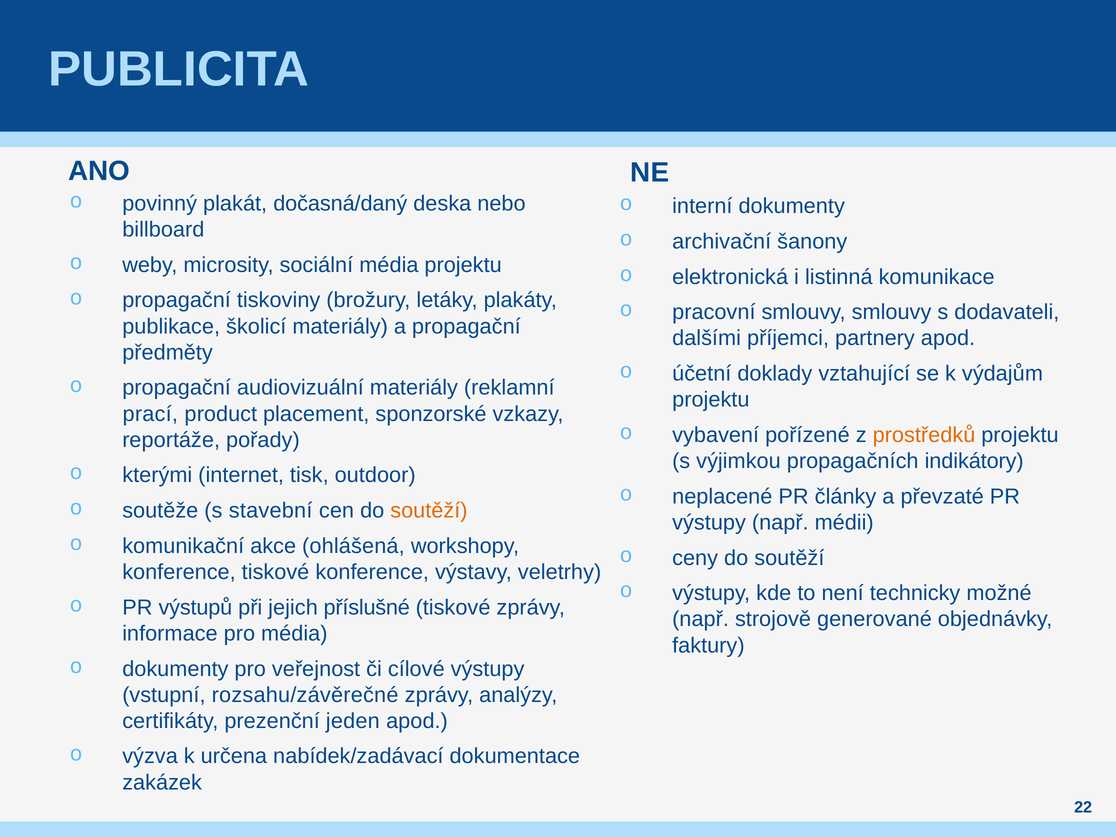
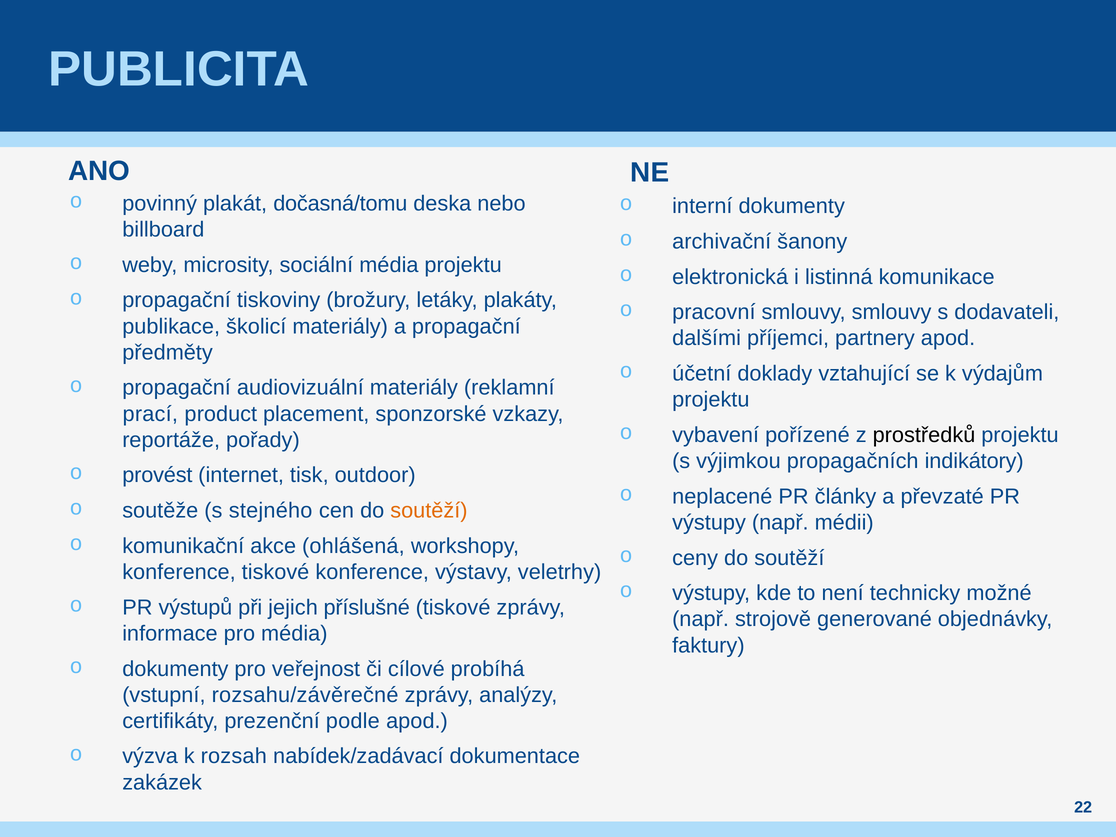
dočasná/daný: dočasná/daný -> dočasná/tomu
prostředků colour: orange -> black
kterými: kterými -> provést
stavební: stavební -> stejného
cílové výstupy: výstupy -> probíhá
jeden: jeden -> podle
určena: určena -> rozsah
